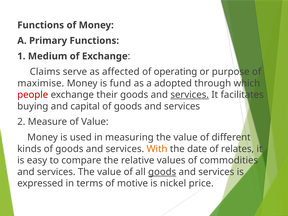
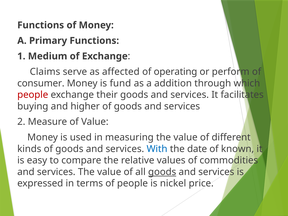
purpose: purpose -> perform
maximise: maximise -> consumer
adopted: adopted -> addition
services at (190, 95) underline: present -> none
capital: capital -> higher
With colour: orange -> blue
relates: relates -> known
of motive: motive -> people
